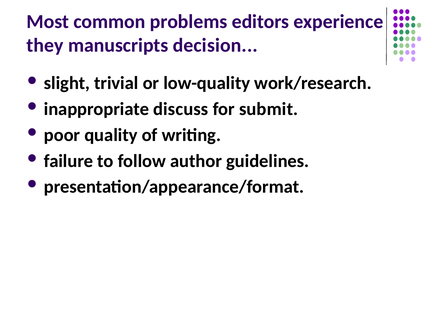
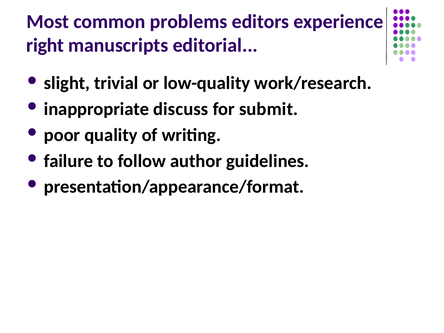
they: they -> right
decision: decision -> editorial
